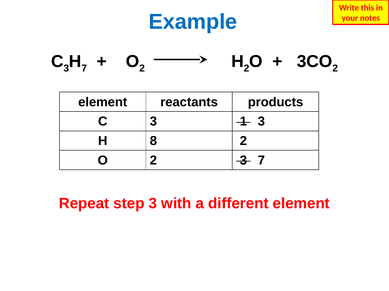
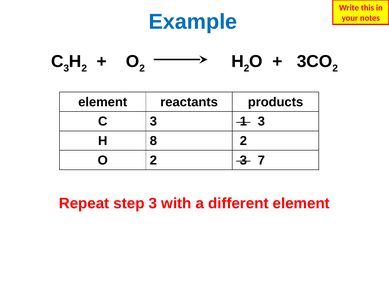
H 7: 7 -> 2
